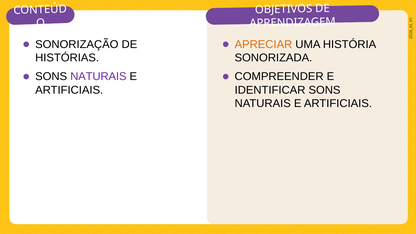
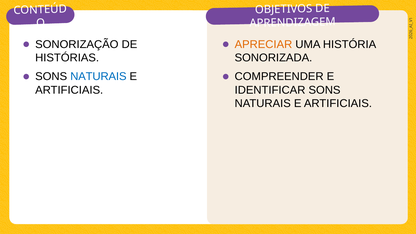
NATURAIS at (98, 77) colour: purple -> blue
